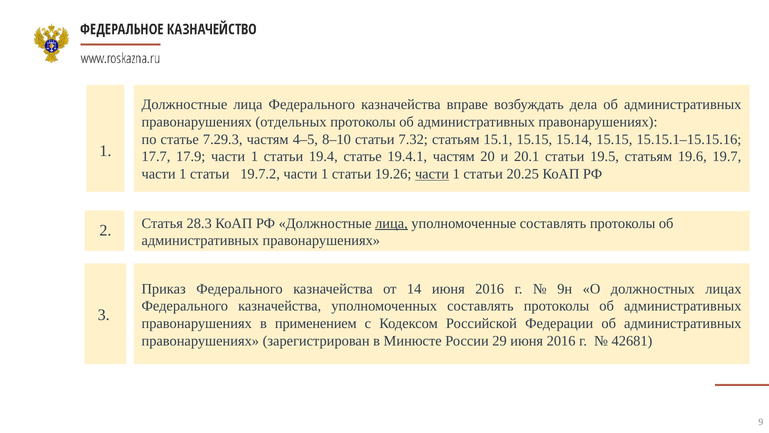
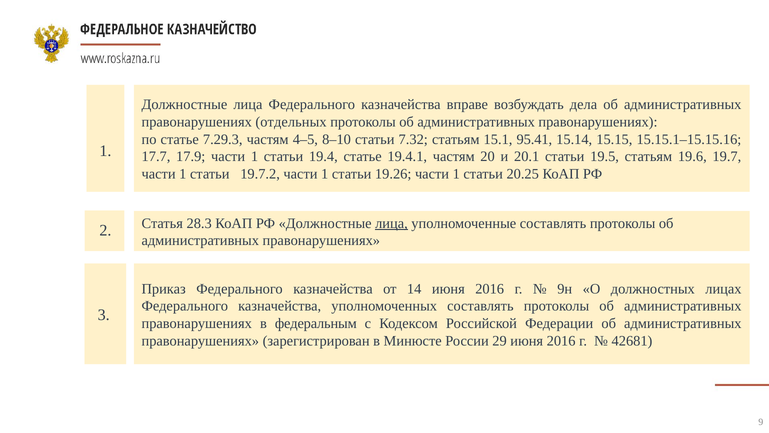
15.1 15.15: 15.15 -> 95.41
части at (432, 174) underline: present -> none
применением: применением -> федеральным
